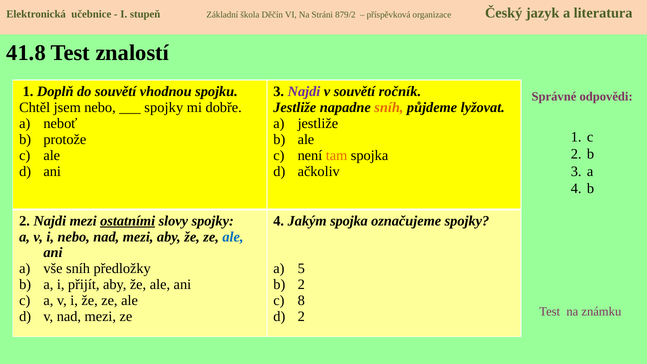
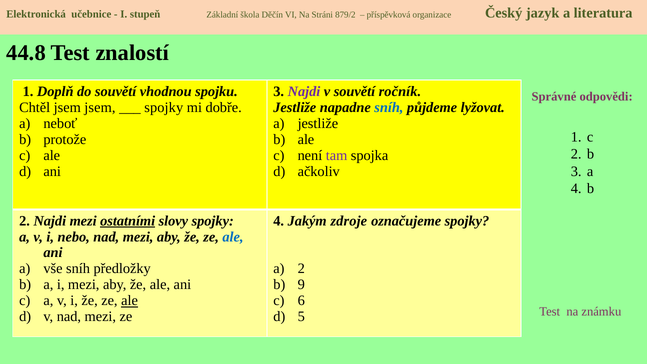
41.8: 41.8 -> 44.8
jsem nebo: nebo -> jsem
sníh at (389, 107) colour: orange -> blue
tam colour: orange -> purple
Jakým spojka: spojka -> zdroje
a 5: 5 -> 2
i přijít: přijít -> mezi
b 2: 2 -> 9
ale at (130, 301) underline: none -> present
8: 8 -> 6
2 at (301, 317): 2 -> 5
